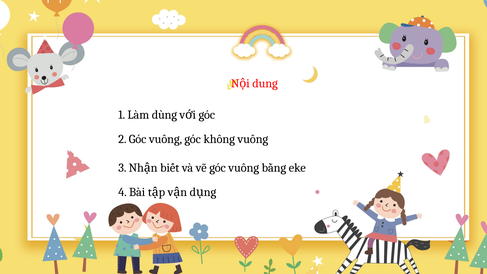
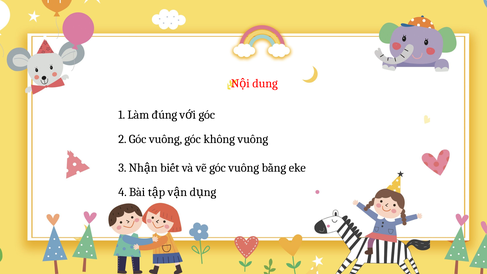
dùng: dùng -> đúng
